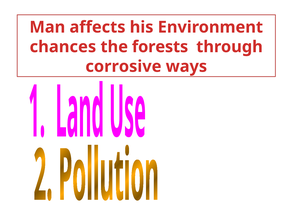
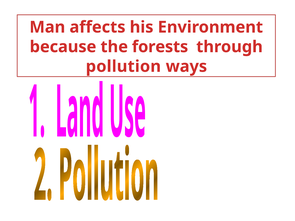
chances: chances -> because
corrosive: corrosive -> pollution
